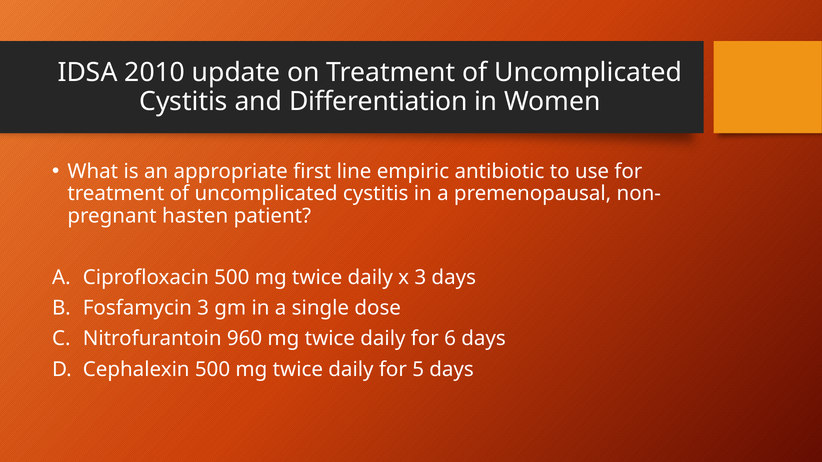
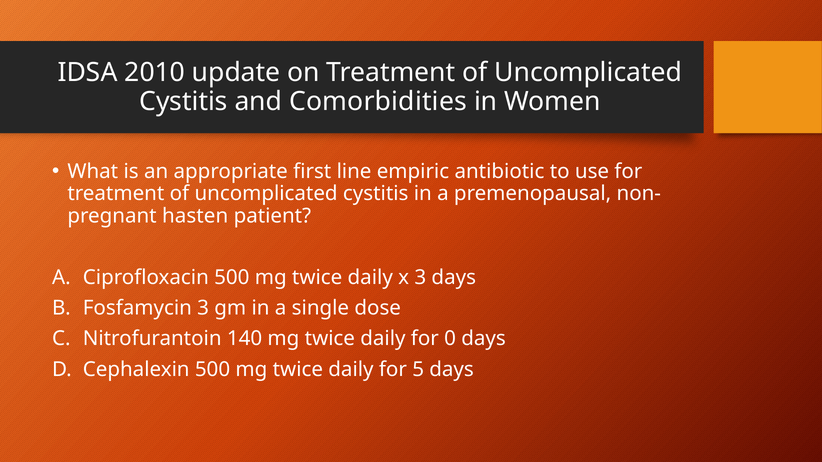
Differentiation: Differentiation -> Comorbidities
960: 960 -> 140
6: 6 -> 0
